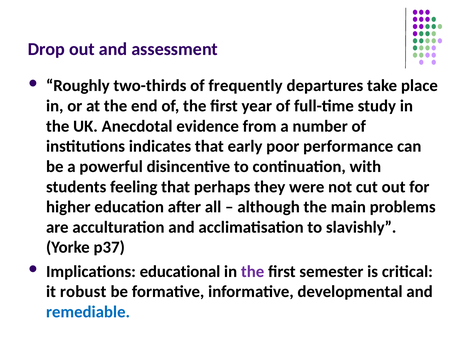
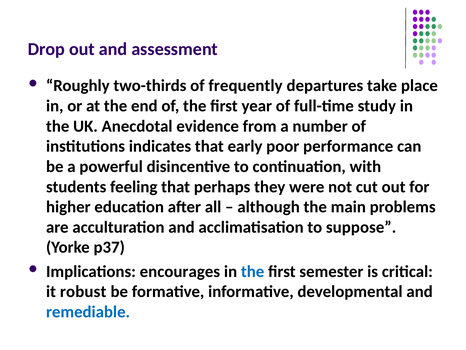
slavishly: slavishly -> suppose
educational: educational -> encourages
the at (253, 271) colour: purple -> blue
